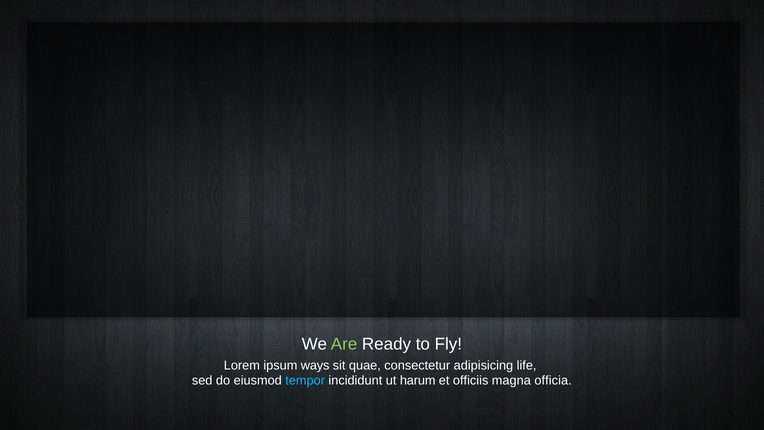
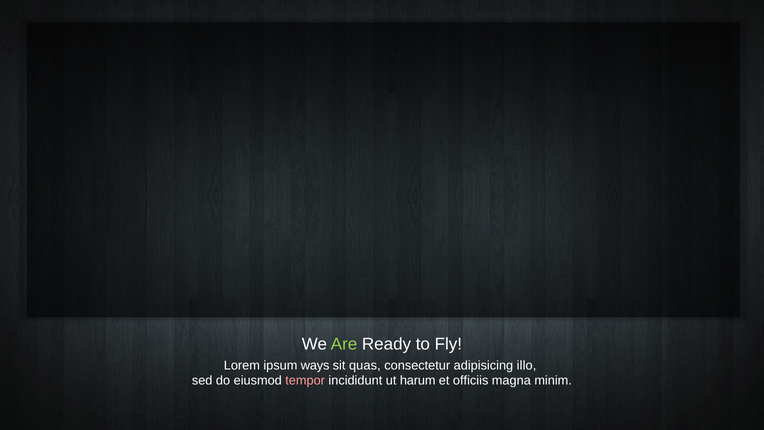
quae: quae -> quas
life: life -> illo
tempor colour: light blue -> pink
officia: officia -> minim
